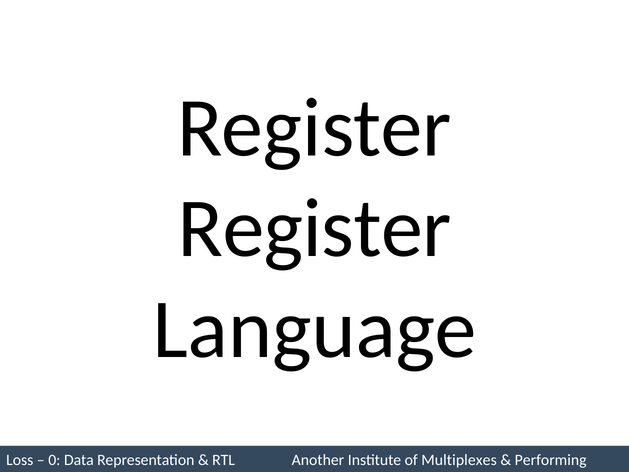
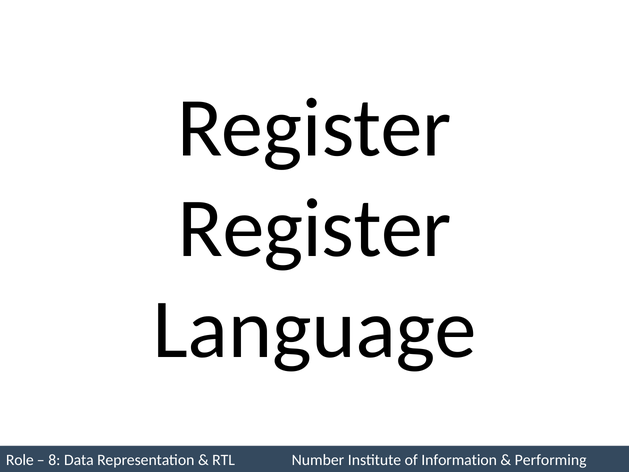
Loss: Loss -> Role
0: 0 -> 8
Another: Another -> Number
Multiplexes: Multiplexes -> Information
